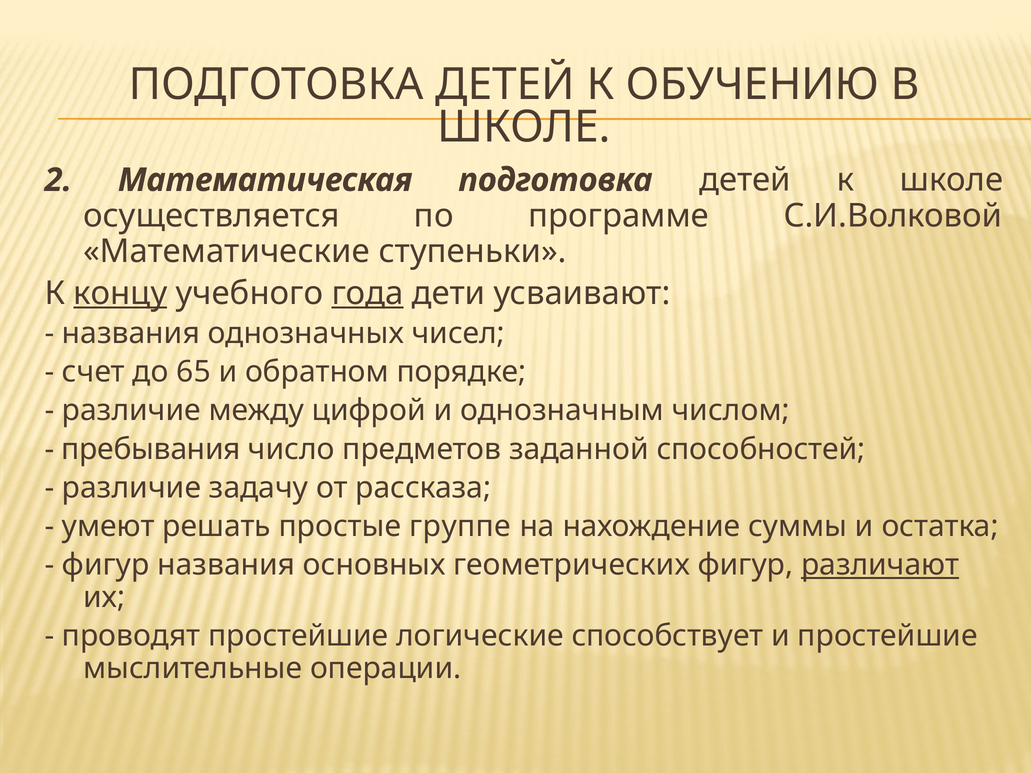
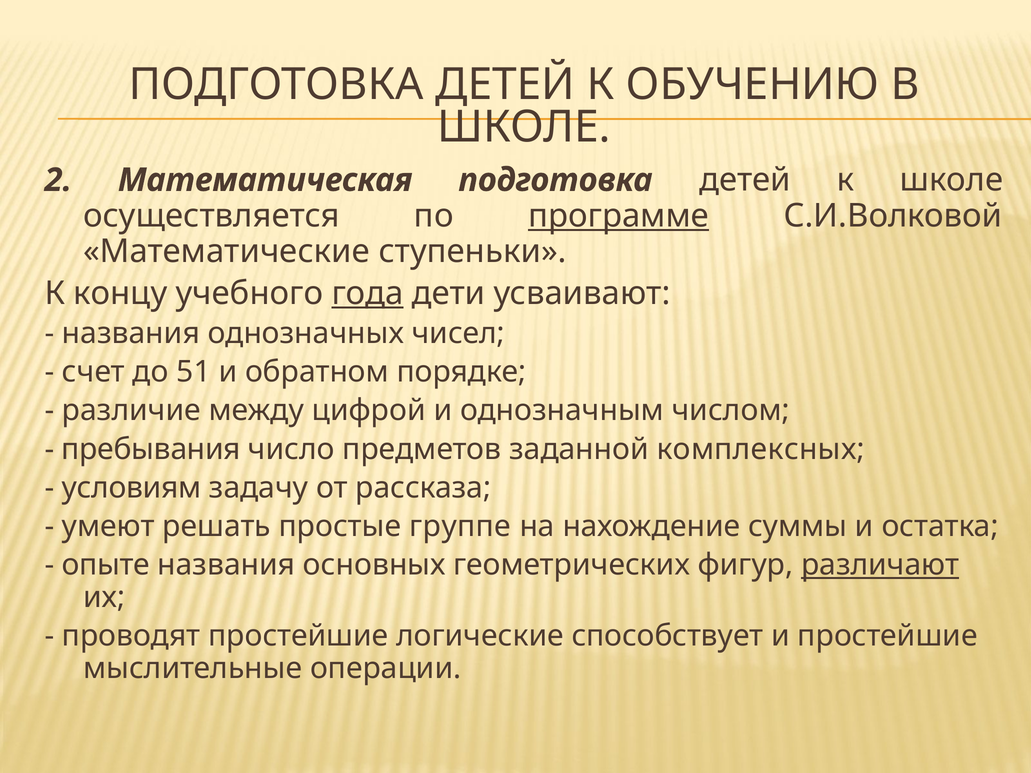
программе underline: none -> present
концу underline: present -> none
65: 65 -> 51
способностей: способностей -> комплексных
различие at (132, 488): различие -> условиям
фигур at (106, 565): фигур -> опыте
